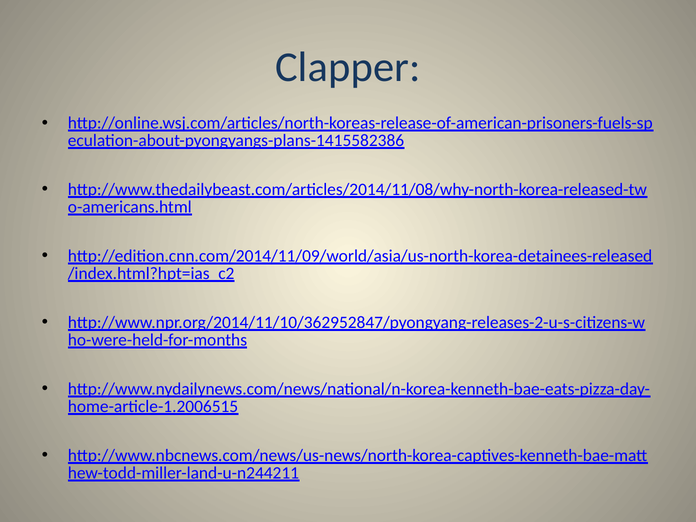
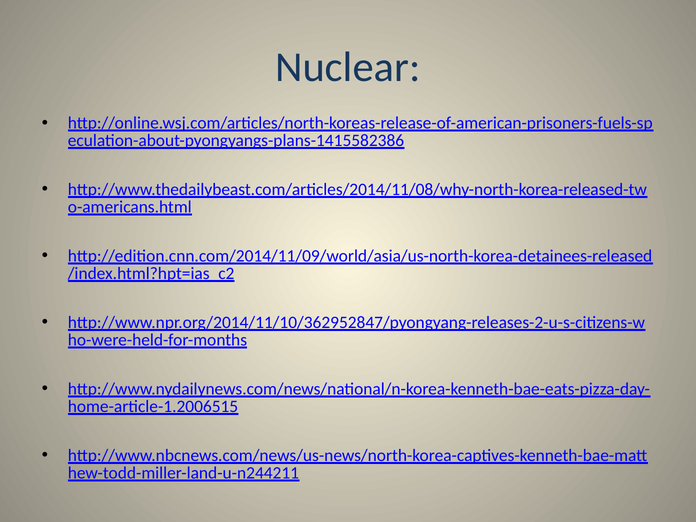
Clapper: Clapper -> Nuclear
